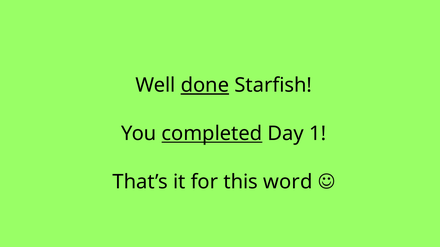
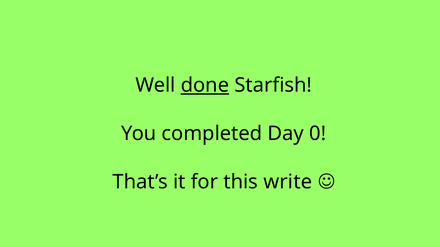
completed underline: present -> none
1: 1 -> 0
word: word -> write
